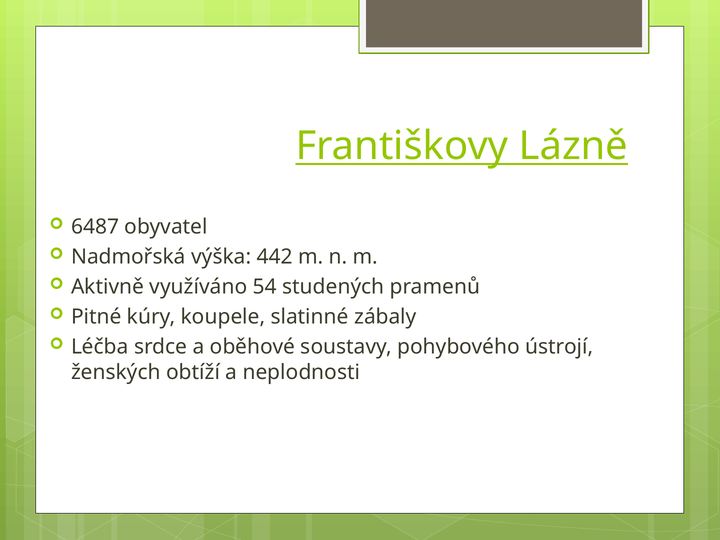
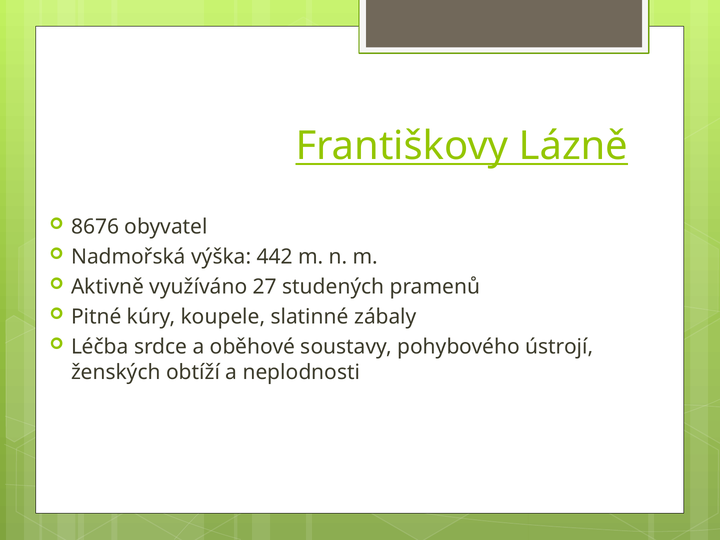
6487: 6487 -> 8676
54: 54 -> 27
